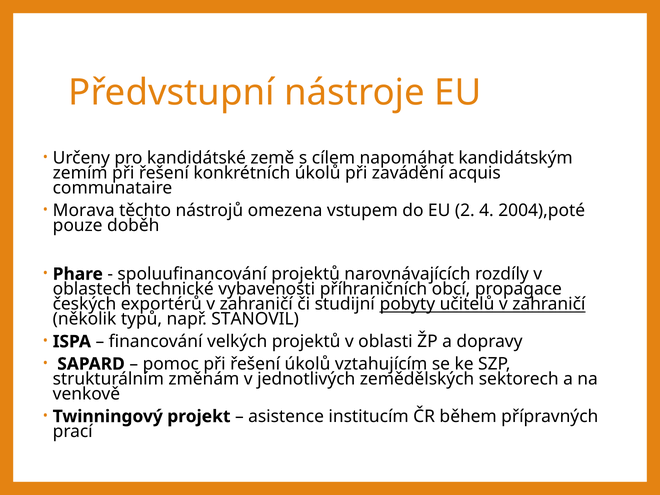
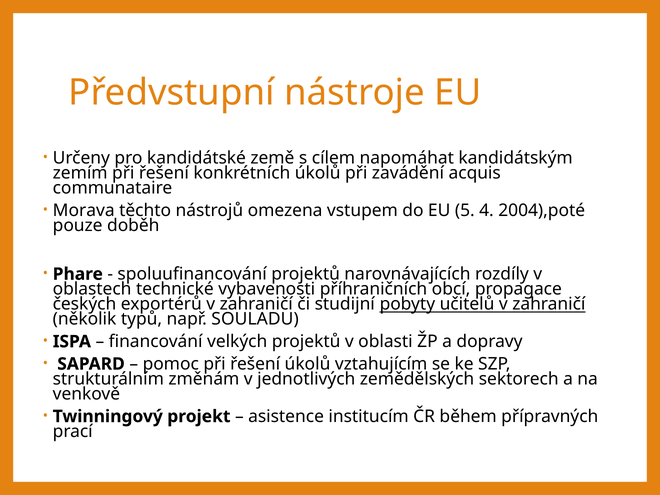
2: 2 -> 5
STANOVIL: STANOVIL -> SOULADU
